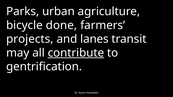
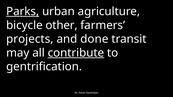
Parks underline: none -> present
done: done -> other
lanes: lanes -> done
